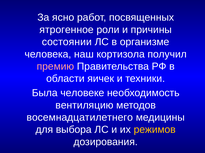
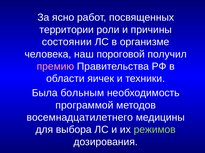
ятрогенное: ятрогенное -> территории
кортизола: кортизола -> пороговой
человеке: человеке -> больным
вентиляцию: вентиляцию -> программой
режимов colour: yellow -> light green
